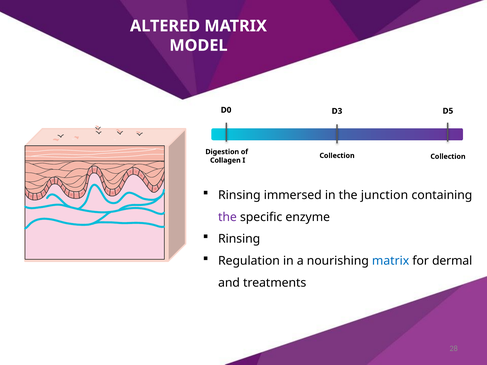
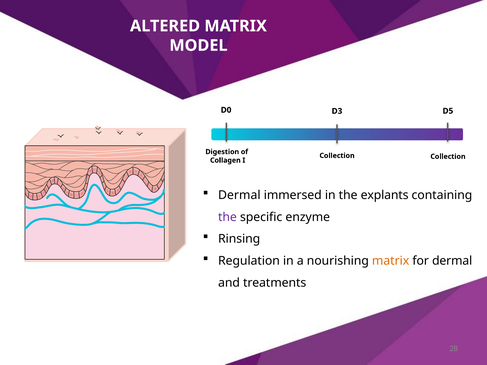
Rinsing at (239, 195): Rinsing -> Dermal
junction: junction -> explants
matrix at (391, 261) colour: blue -> orange
